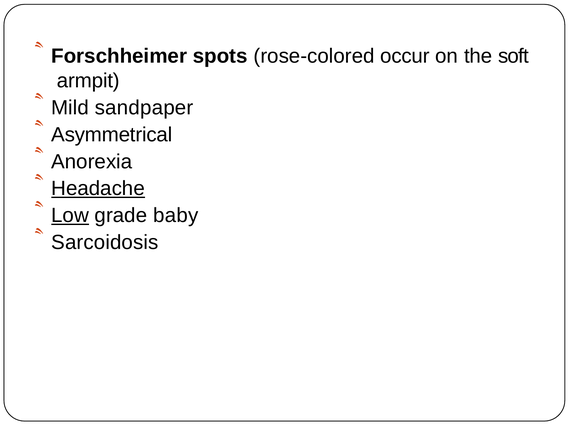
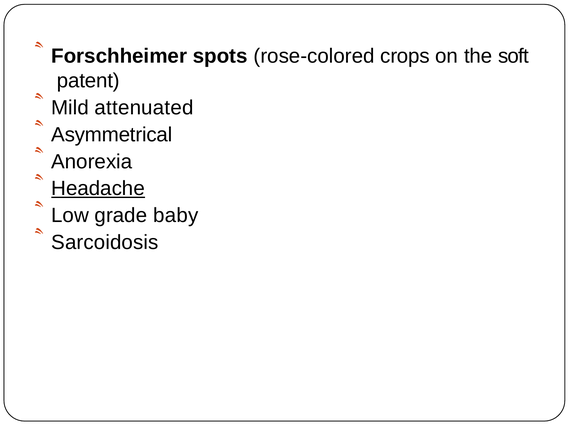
occur: occur -> crops
armpit: armpit -> patent
sandpaper: sandpaper -> attenuated
Low underline: present -> none
